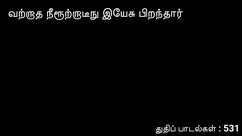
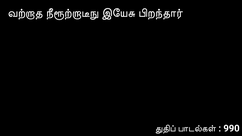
531: 531 -> 990
